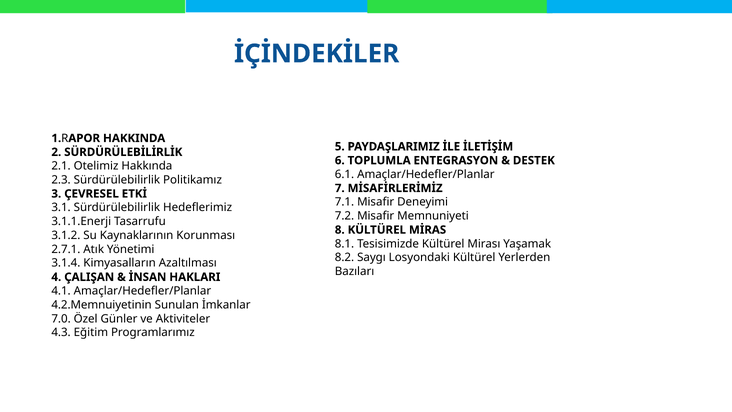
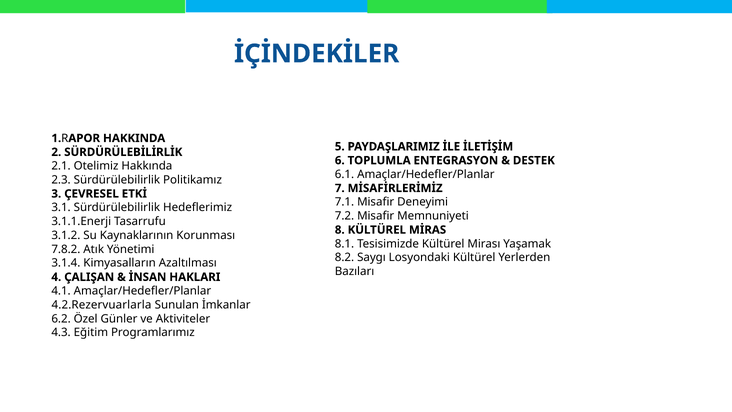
2.7.1: 2.7.1 -> 7.8.2
4.2.Memnuiyetinin: 4.2.Memnuiyetinin -> 4.2.Rezervuarlarla
7.0: 7.0 -> 6.2
